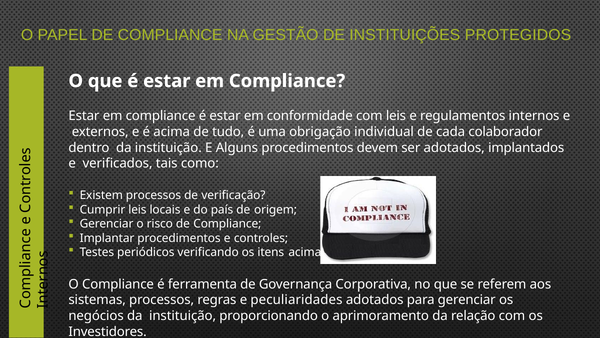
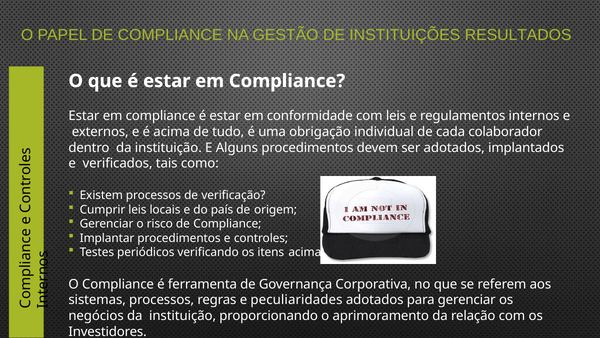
PROTEGIDOS: PROTEGIDOS -> RESULTADOS
